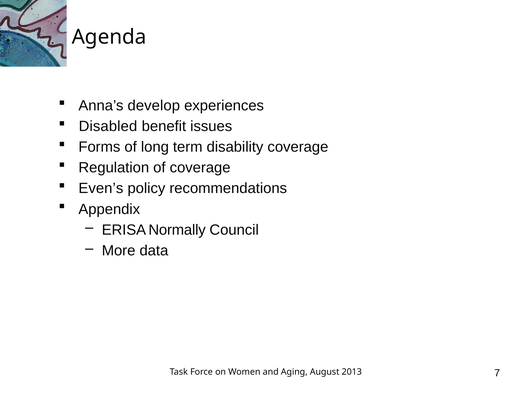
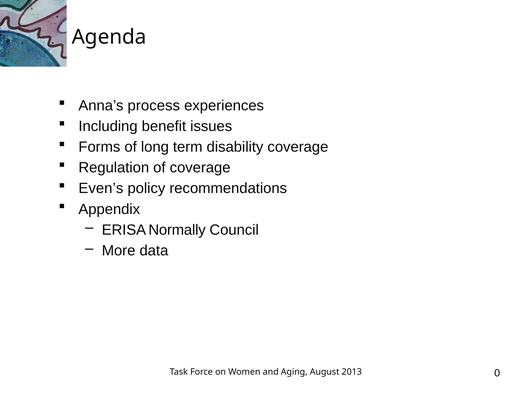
develop: develop -> process
Disabled: Disabled -> Including
7: 7 -> 0
